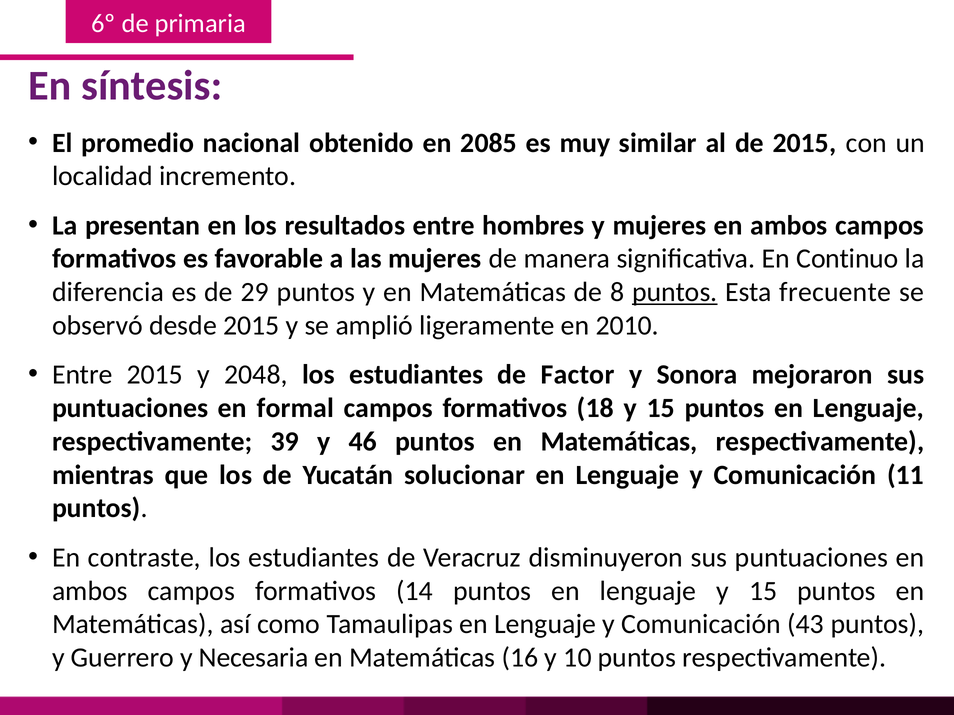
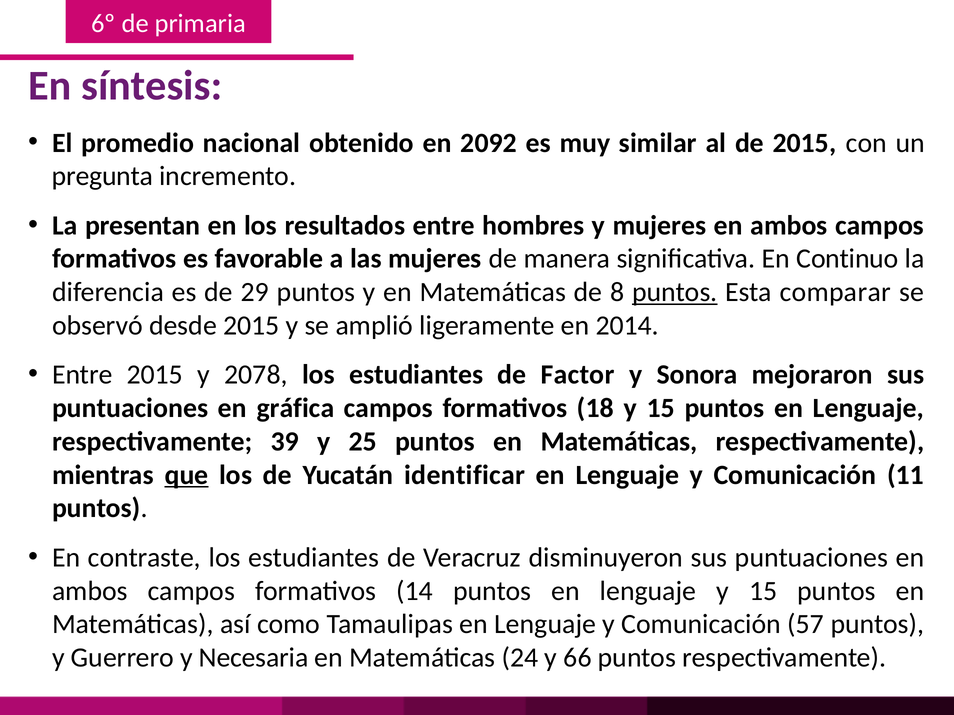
2085: 2085 -> 2092
localidad: localidad -> pregunta
frecuente: frecuente -> comparar
2010: 2010 -> 2014
2048: 2048 -> 2078
formal: formal -> gráfica
46: 46 -> 25
que underline: none -> present
solucionar: solucionar -> identificar
43: 43 -> 57
16: 16 -> 24
10: 10 -> 66
